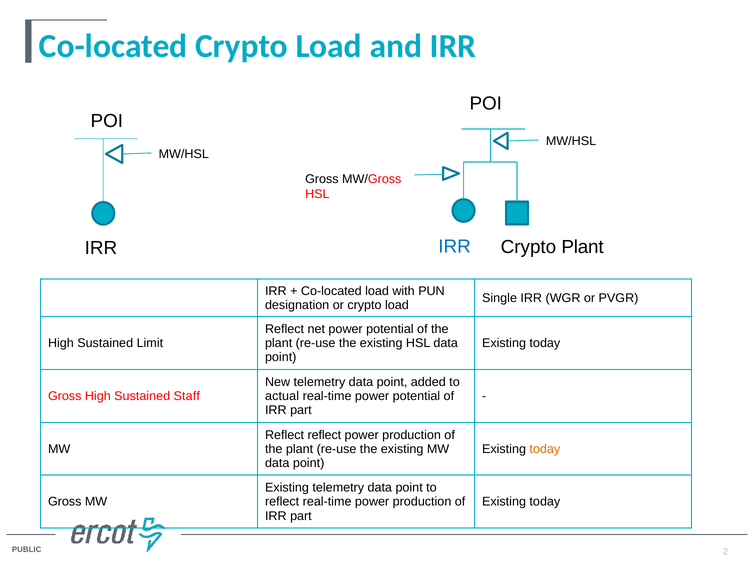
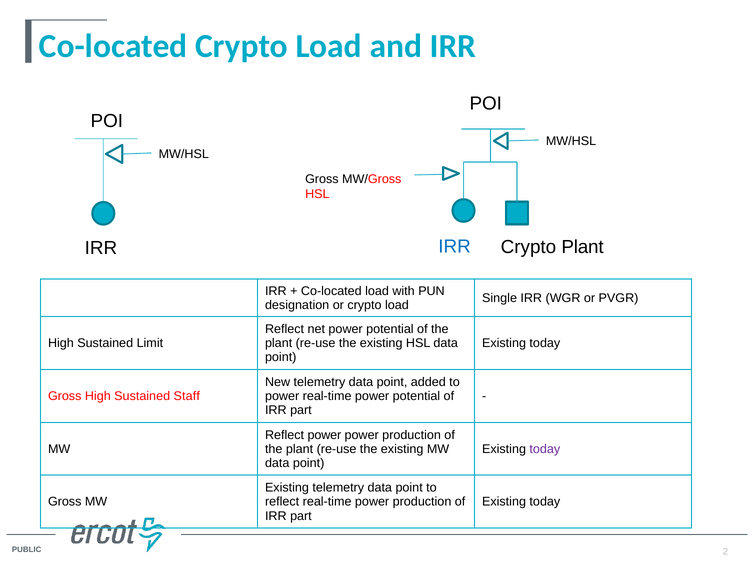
actual at (282, 396): actual -> power
Reflect reflect: reflect -> power
today at (545, 449) colour: orange -> purple
